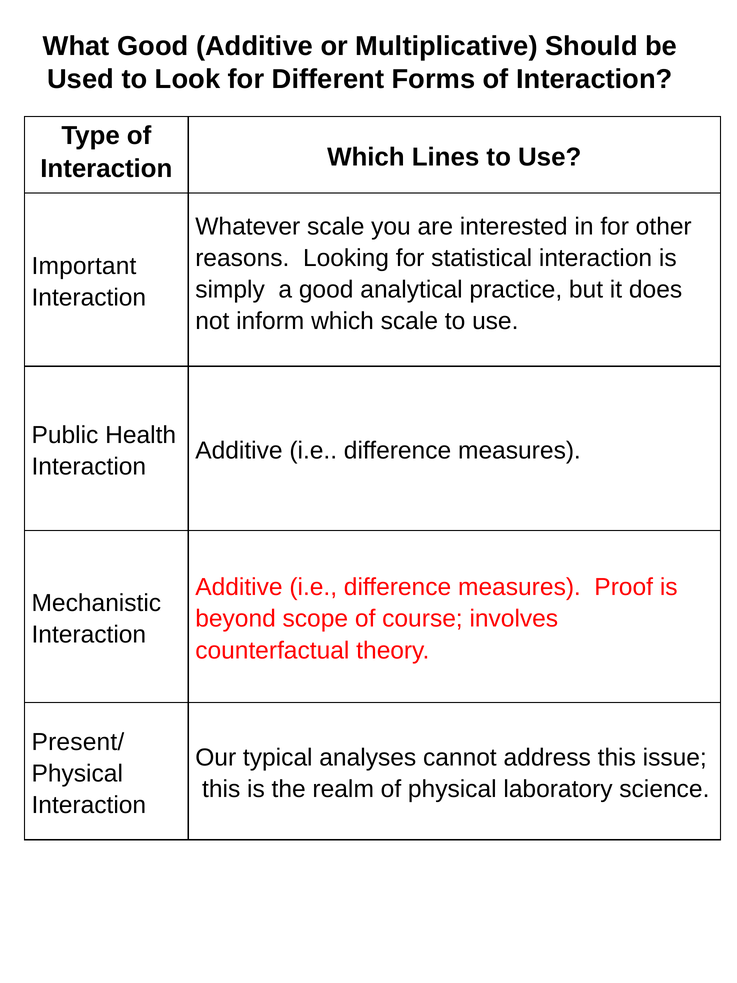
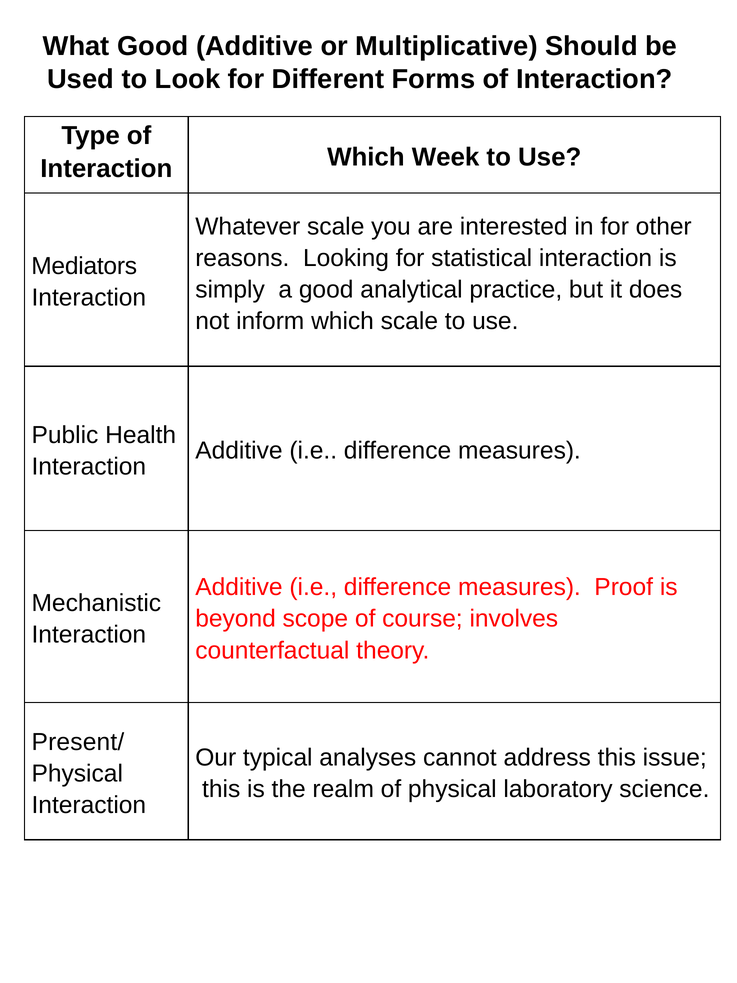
Lines: Lines -> Week
Important: Important -> Mediators
